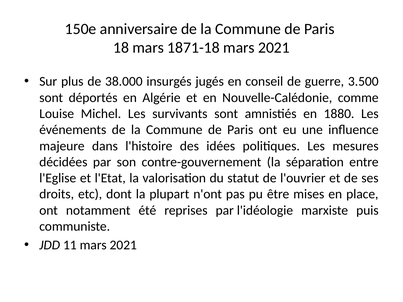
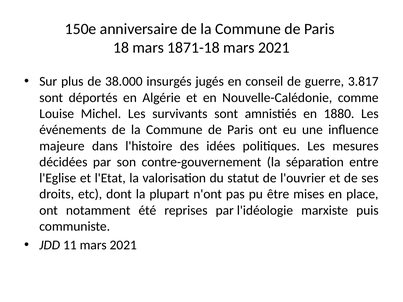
3.500: 3.500 -> 3.817
